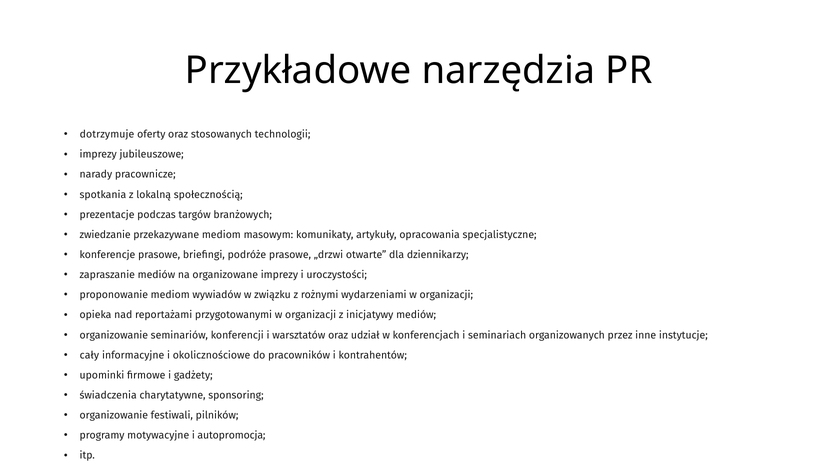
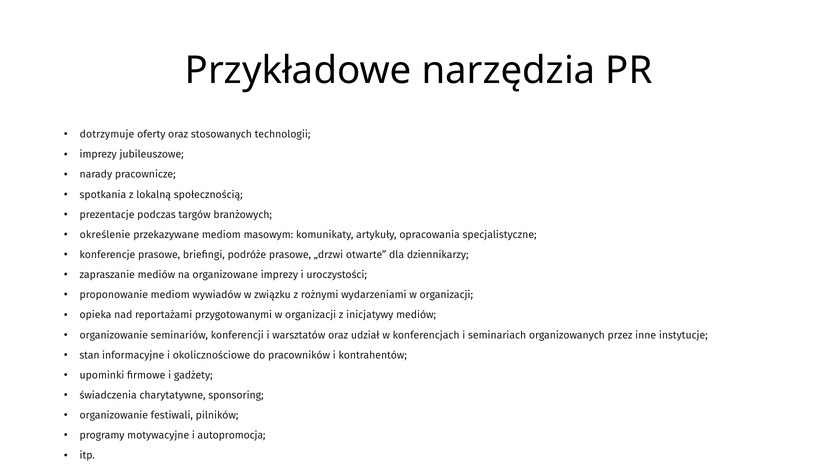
zwiedzanie: zwiedzanie -> określenie
cały: cały -> stan
